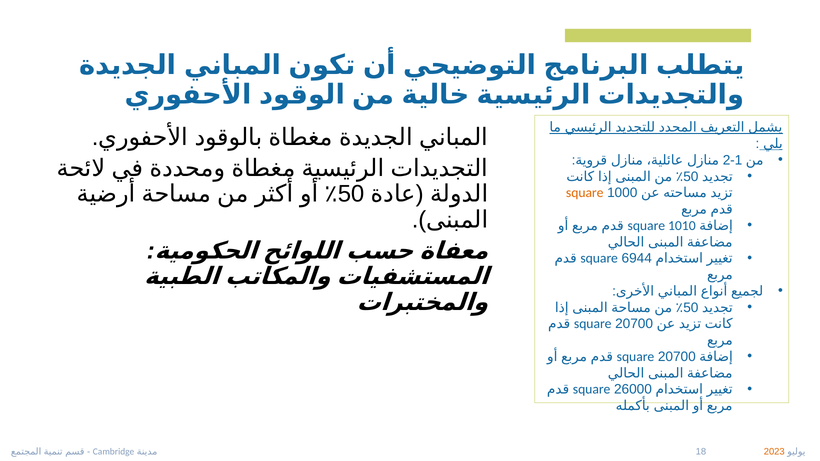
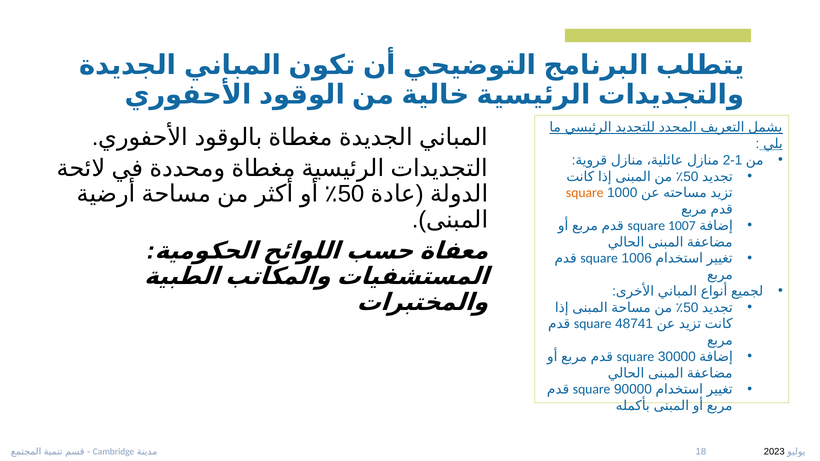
1010: 1010 -> 1007
6944: 6944 -> 1006
20700 at (634, 324): 20700 -> 48741
20700 at (677, 357): 20700 -> 30000
26000: 26000 -> 90000
2023 colour: orange -> black
